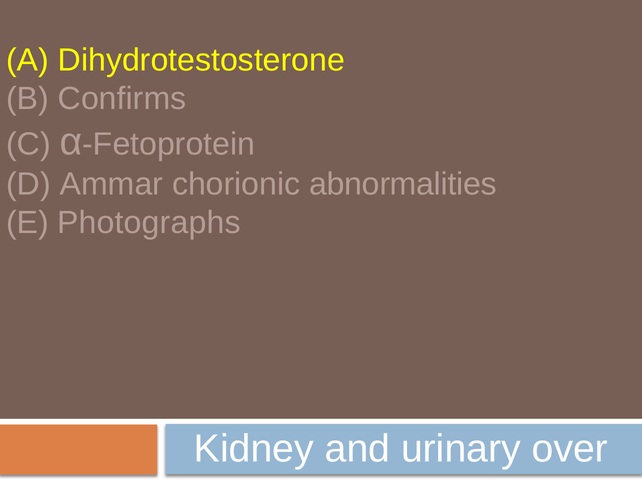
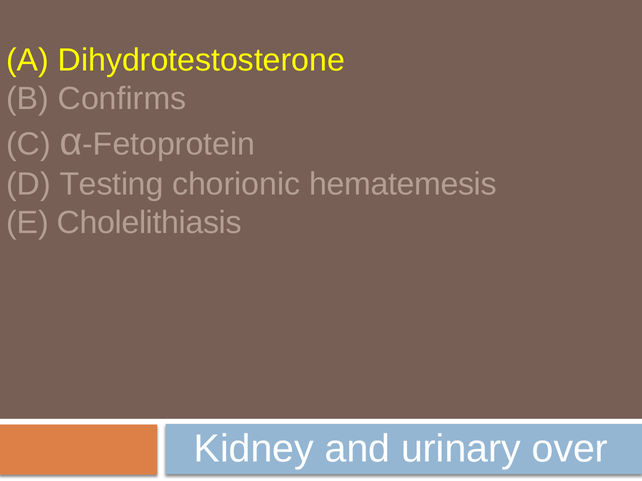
Ammar: Ammar -> Testing
abnormalities: abnormalities -> hematemesis
Photographs: Photographs -> Cholelithiasis
